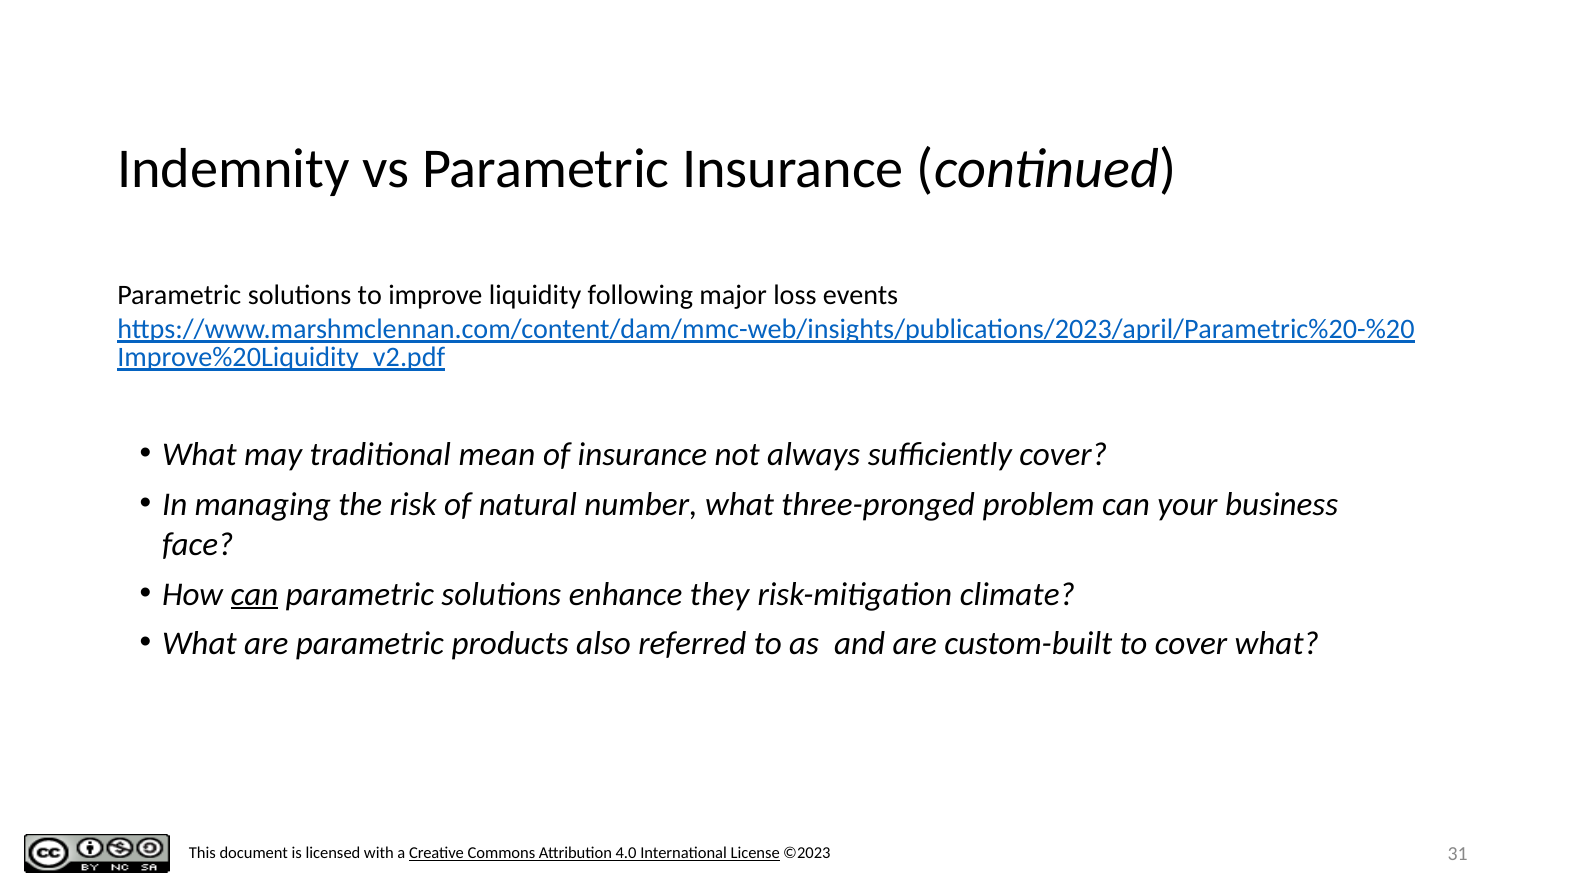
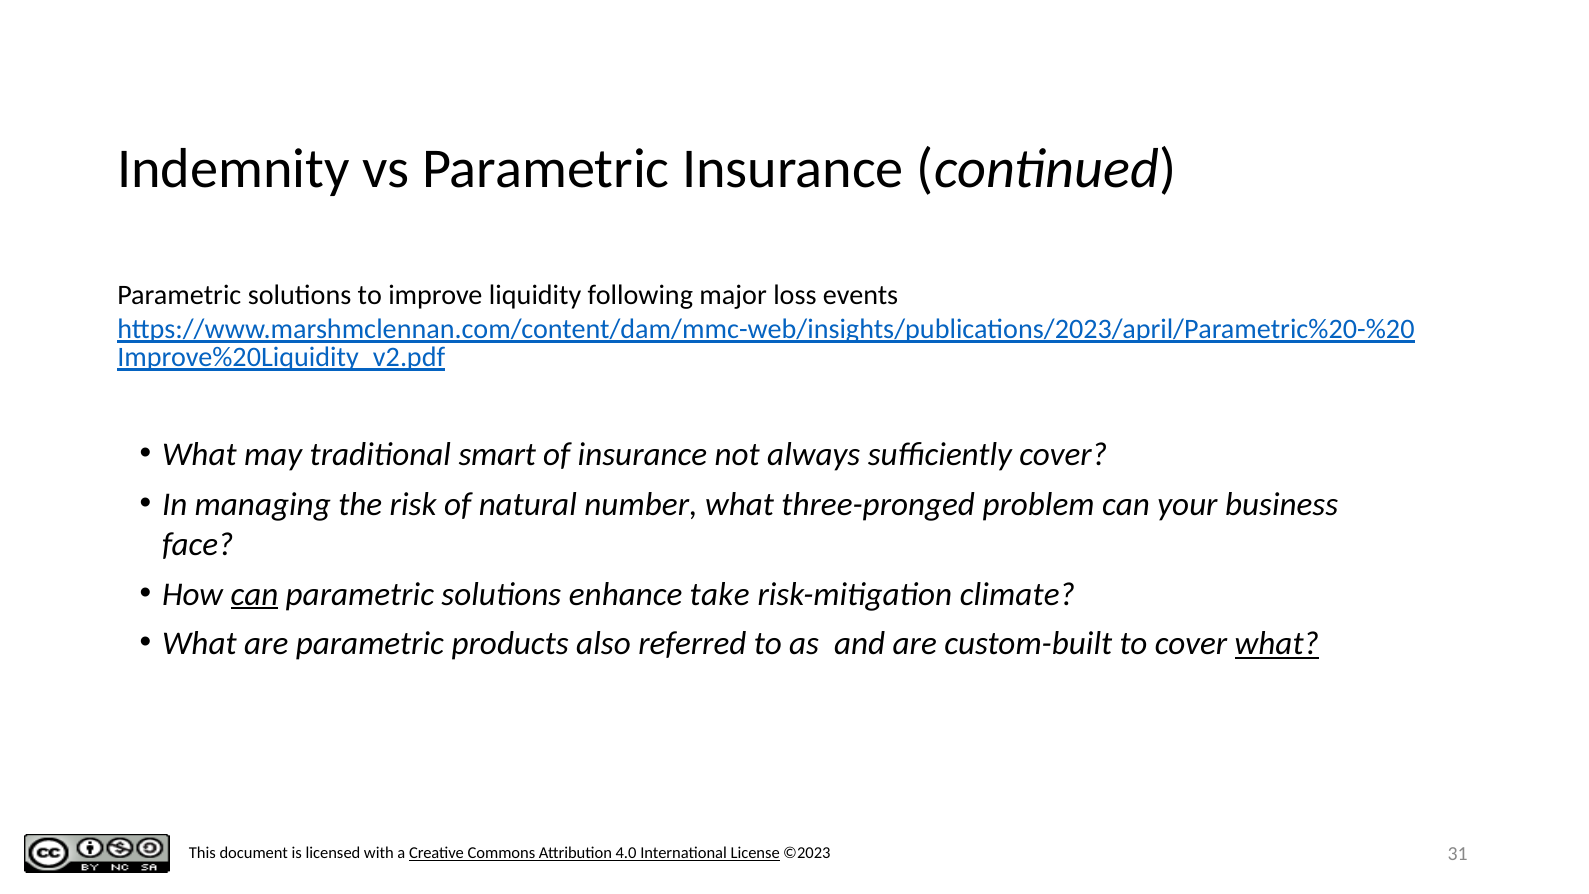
mean: mean -> smart
they: they -> take
what at (1277, 644) underline: none -> present
